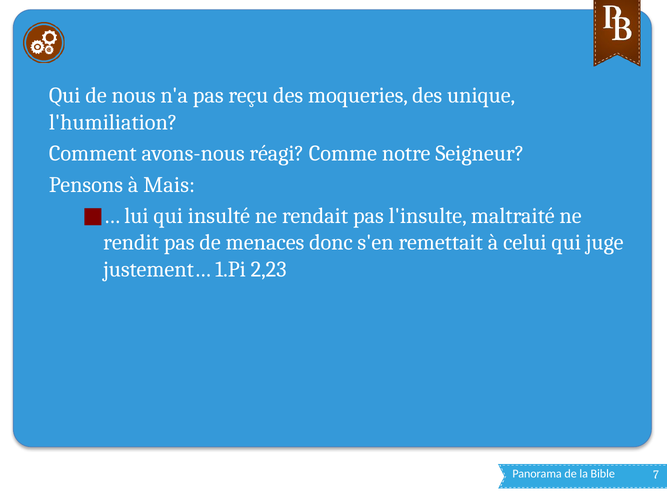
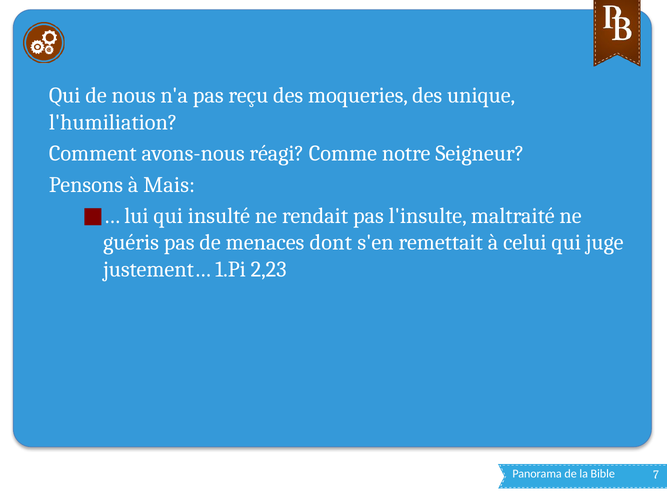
rendit: rendit -> guéris
donc: donc -> dont
